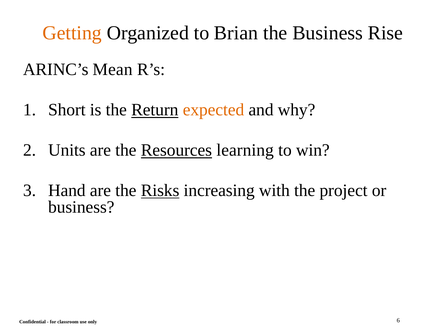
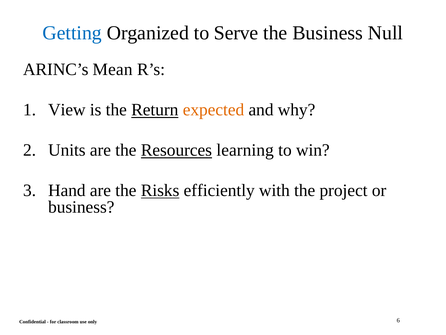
Getting colour: orange -> blue
Brian: Brian -> Serve
Rise: Rise -> Null
Short: Short -> View
increasing: increasing -> efficiently
